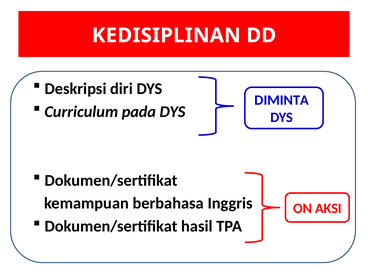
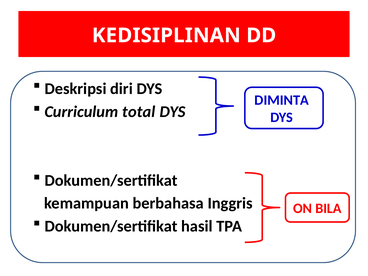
pada: pada -> total
AKSI: AKSI -> BILA
